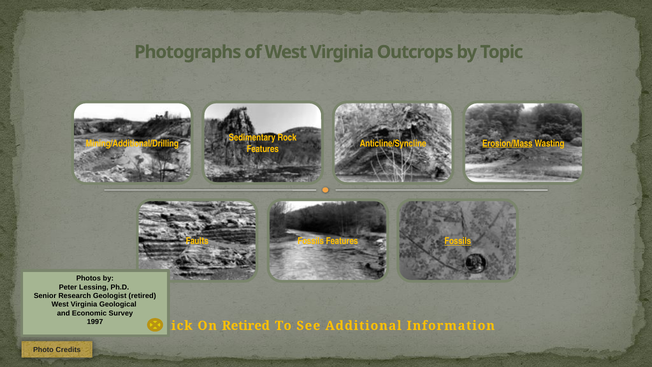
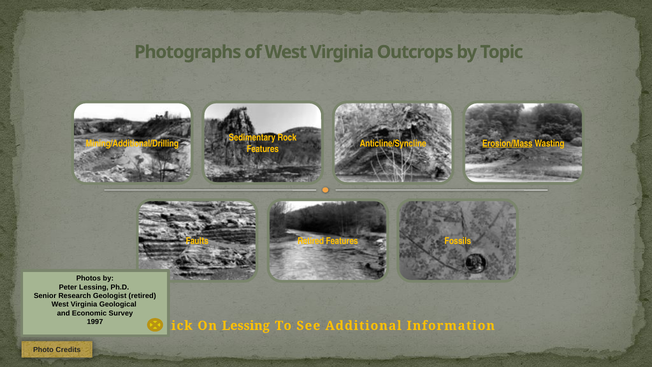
Faults Fossils: Fossils -> Retired
Fossils at (458, 241) underline: present -> none
On Retired: Retired -> Lessing
